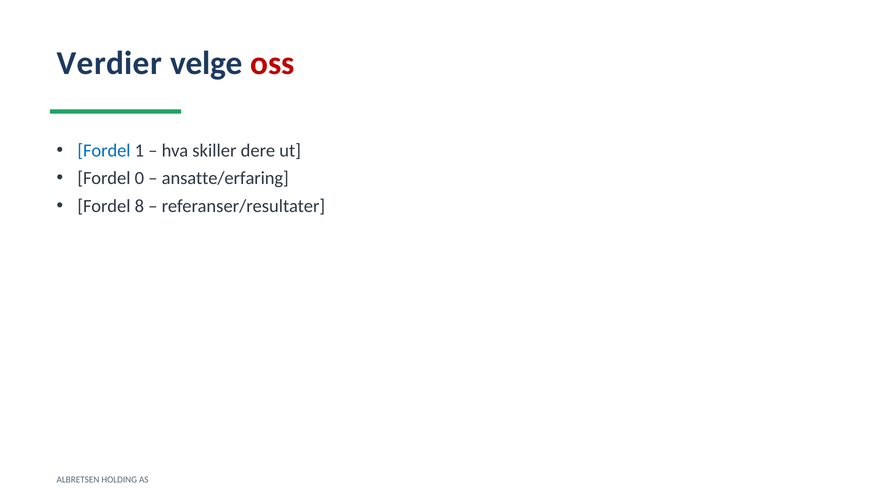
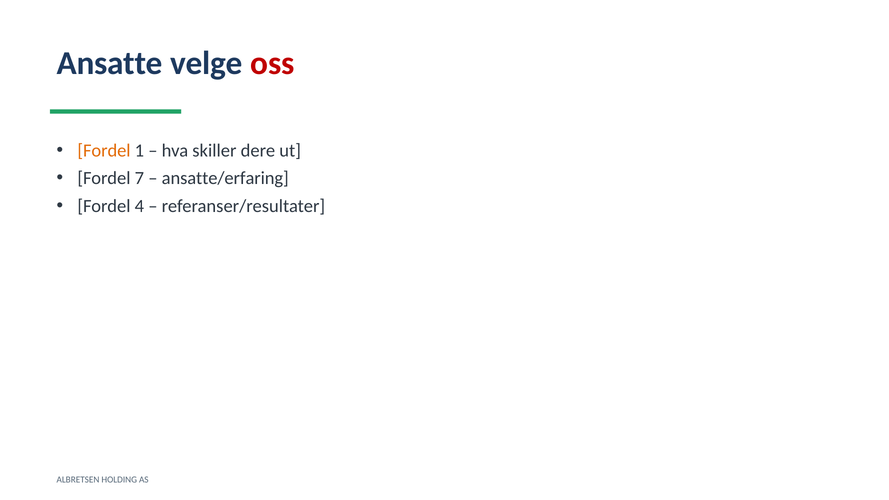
Verdier: Verdier -> Ansatte
Fordel at (104, 151) colour: blue -> orange
0: 0 -> 7
8: 8 -> 4
